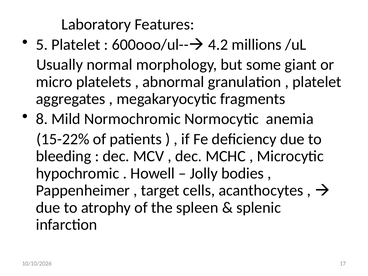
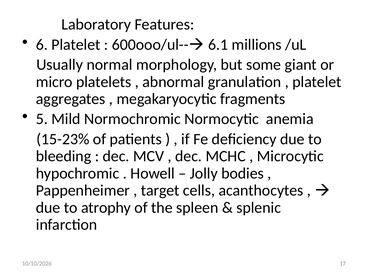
5: 5 -> 6
4.2: 4.2 -> 6.1
8: 8 -> 5
15-22%: 15-22% -> 15-23%
